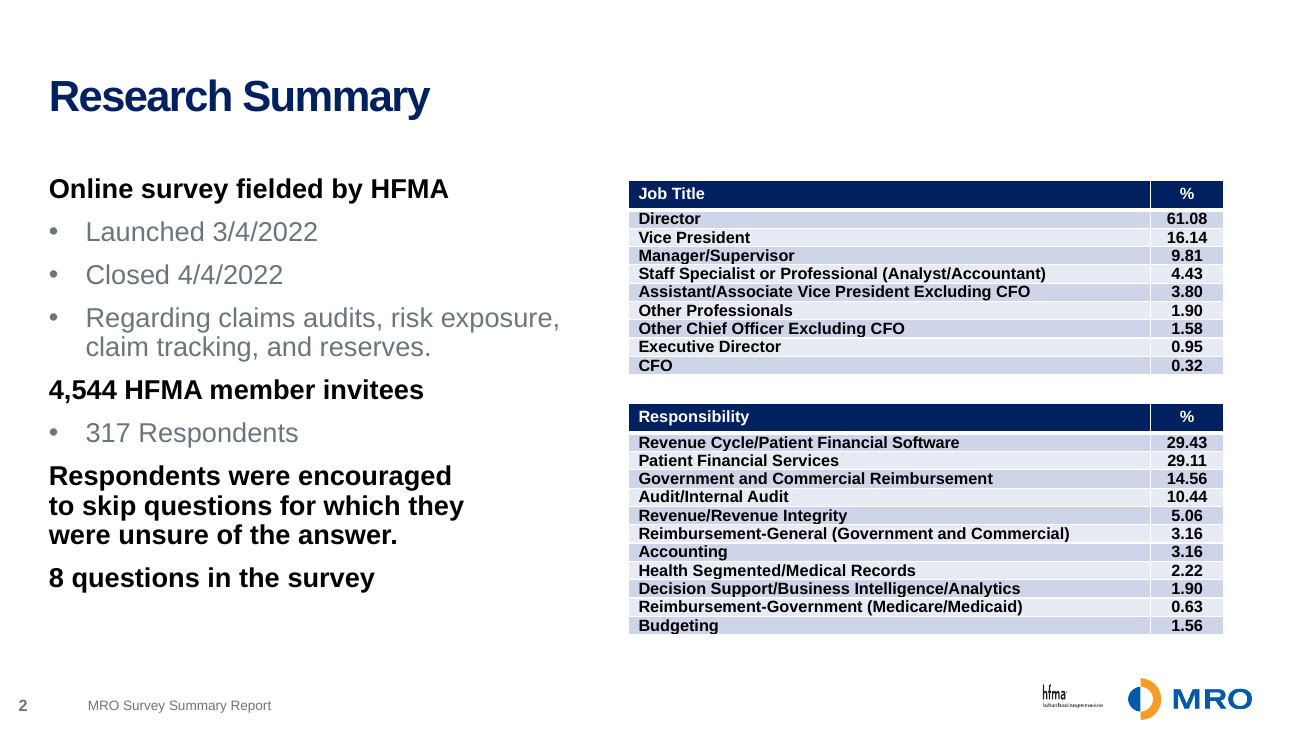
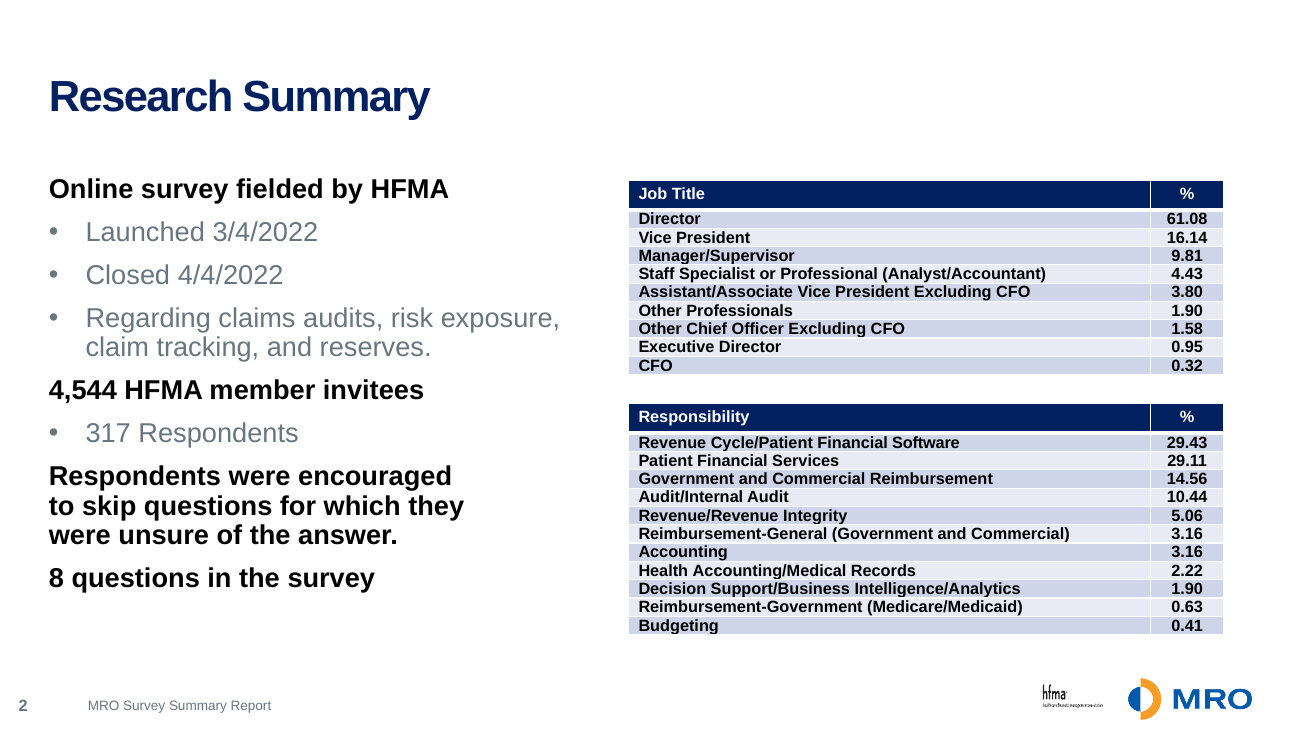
Segmented/Medical: Segmented/Medical -> Accounting/Medical
1.56: 1.56 -> 0.41
